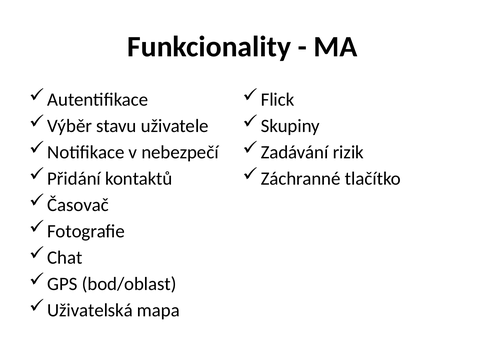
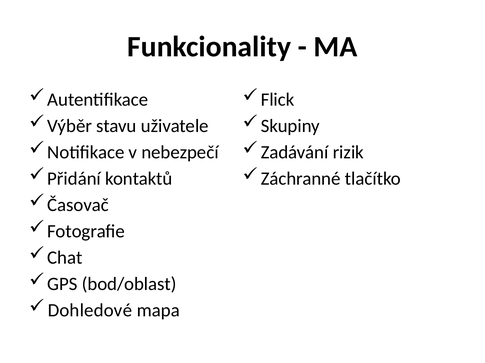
Uživatelská: Uživatelská -> Dohledové
